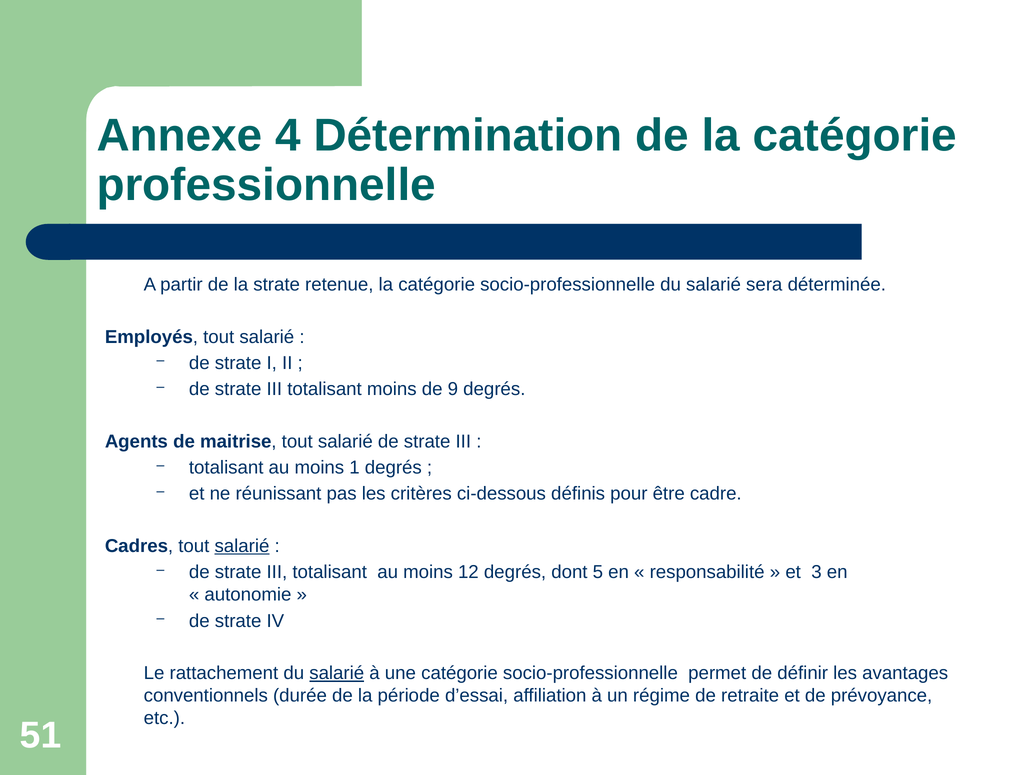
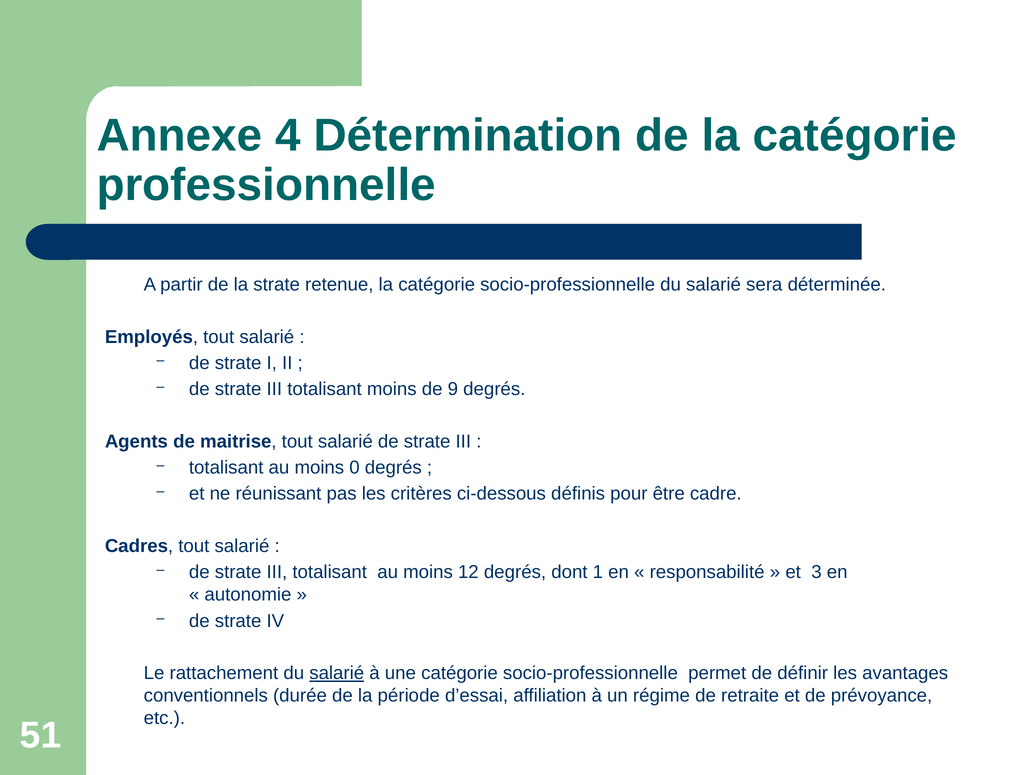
1: 1 -> 0
salarié at (242, 546) underline: present -> none
5: 5 -> 1
